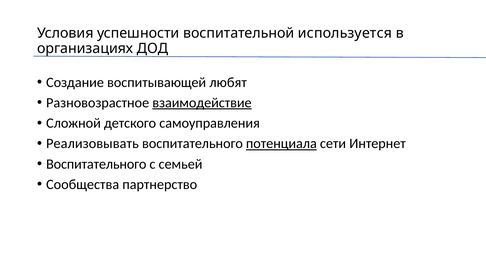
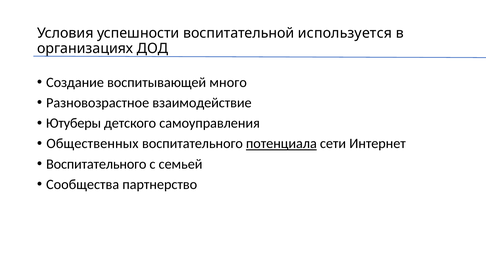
любят: любят -> много
взаимодействие underline: present -> none
Сложной: Сложной -> Ютуберы
Реализовывать: Реализовывать -> Общественных
